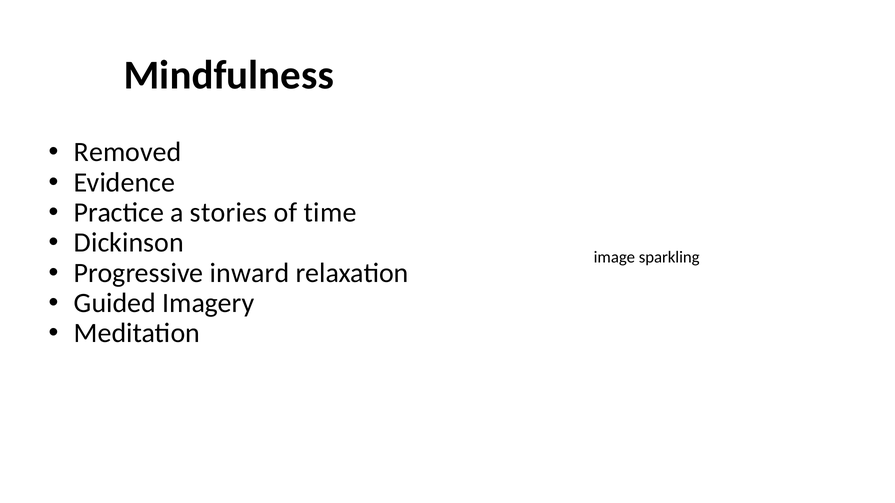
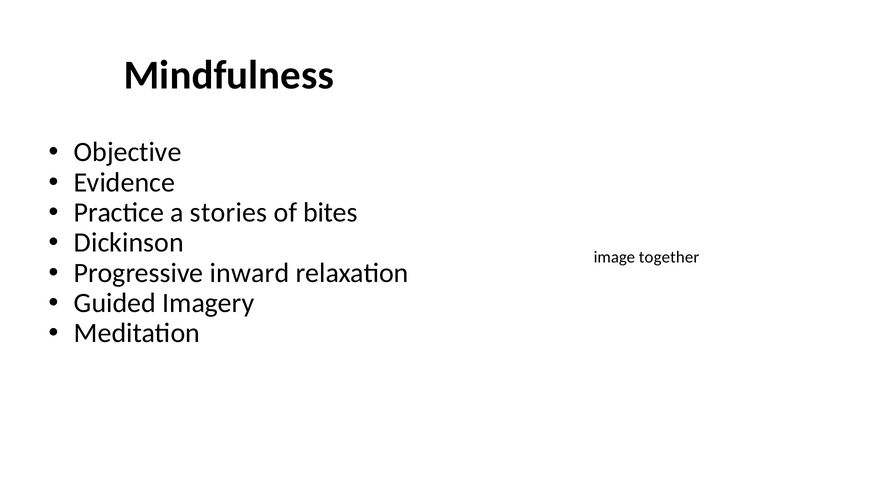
Removed: Removed -> Objective
time: time -> bites
sparkling: sparkling -> together
